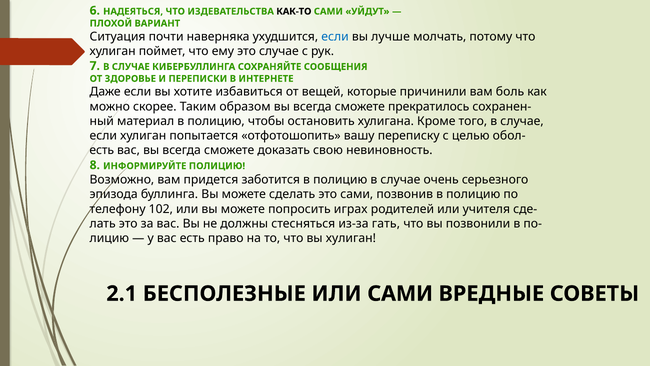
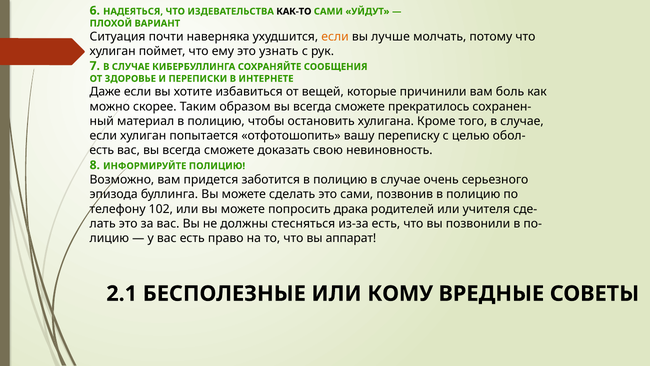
если at (335, 37) colour: blue -> orange
это случае: случае -> узнать
играх: играх -> драка
из-за гать: гать -> есть
вы хулиган: хулиган -> аппарат
ИЛИ САМИ: САМИ -> КОМУ
